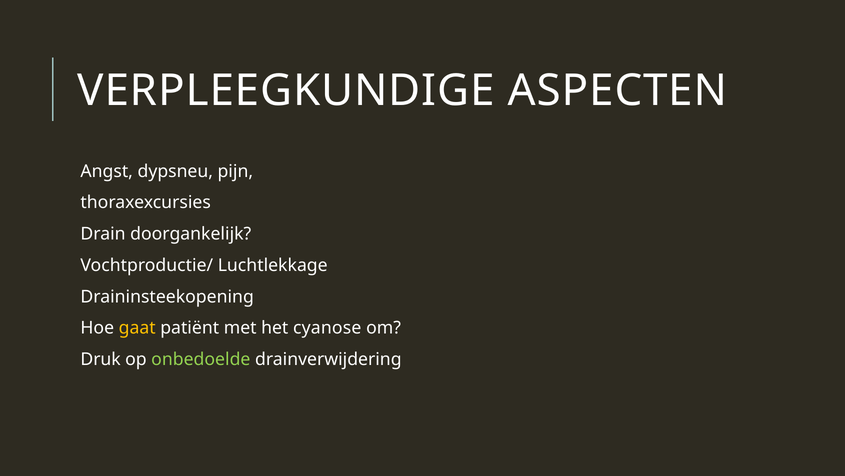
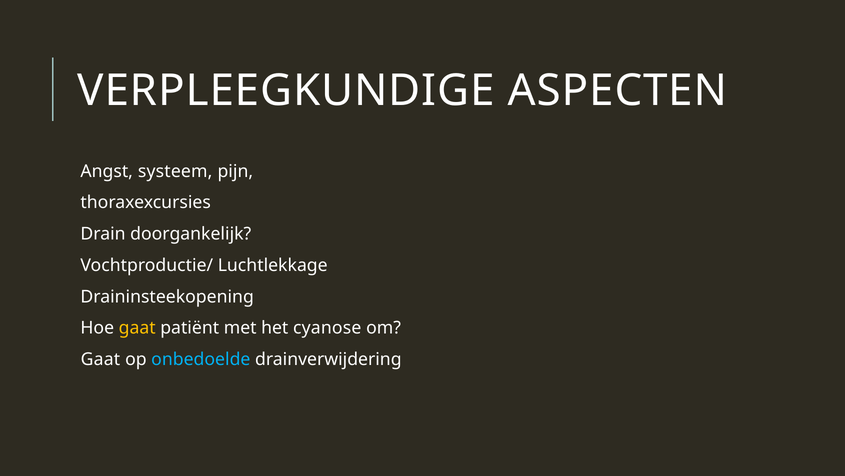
dypsneu: dypsneu -> systeem
Druk at (101, 359): Druk -> Gaat
onbedoelde colour: light green -> light blue
